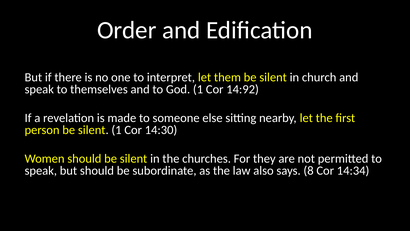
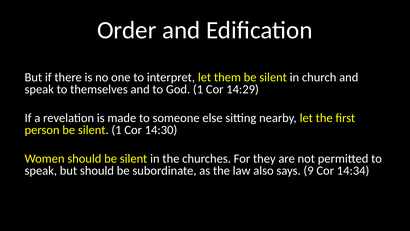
14:92: 14:92 -> 14:29
8: 8 -> 9
